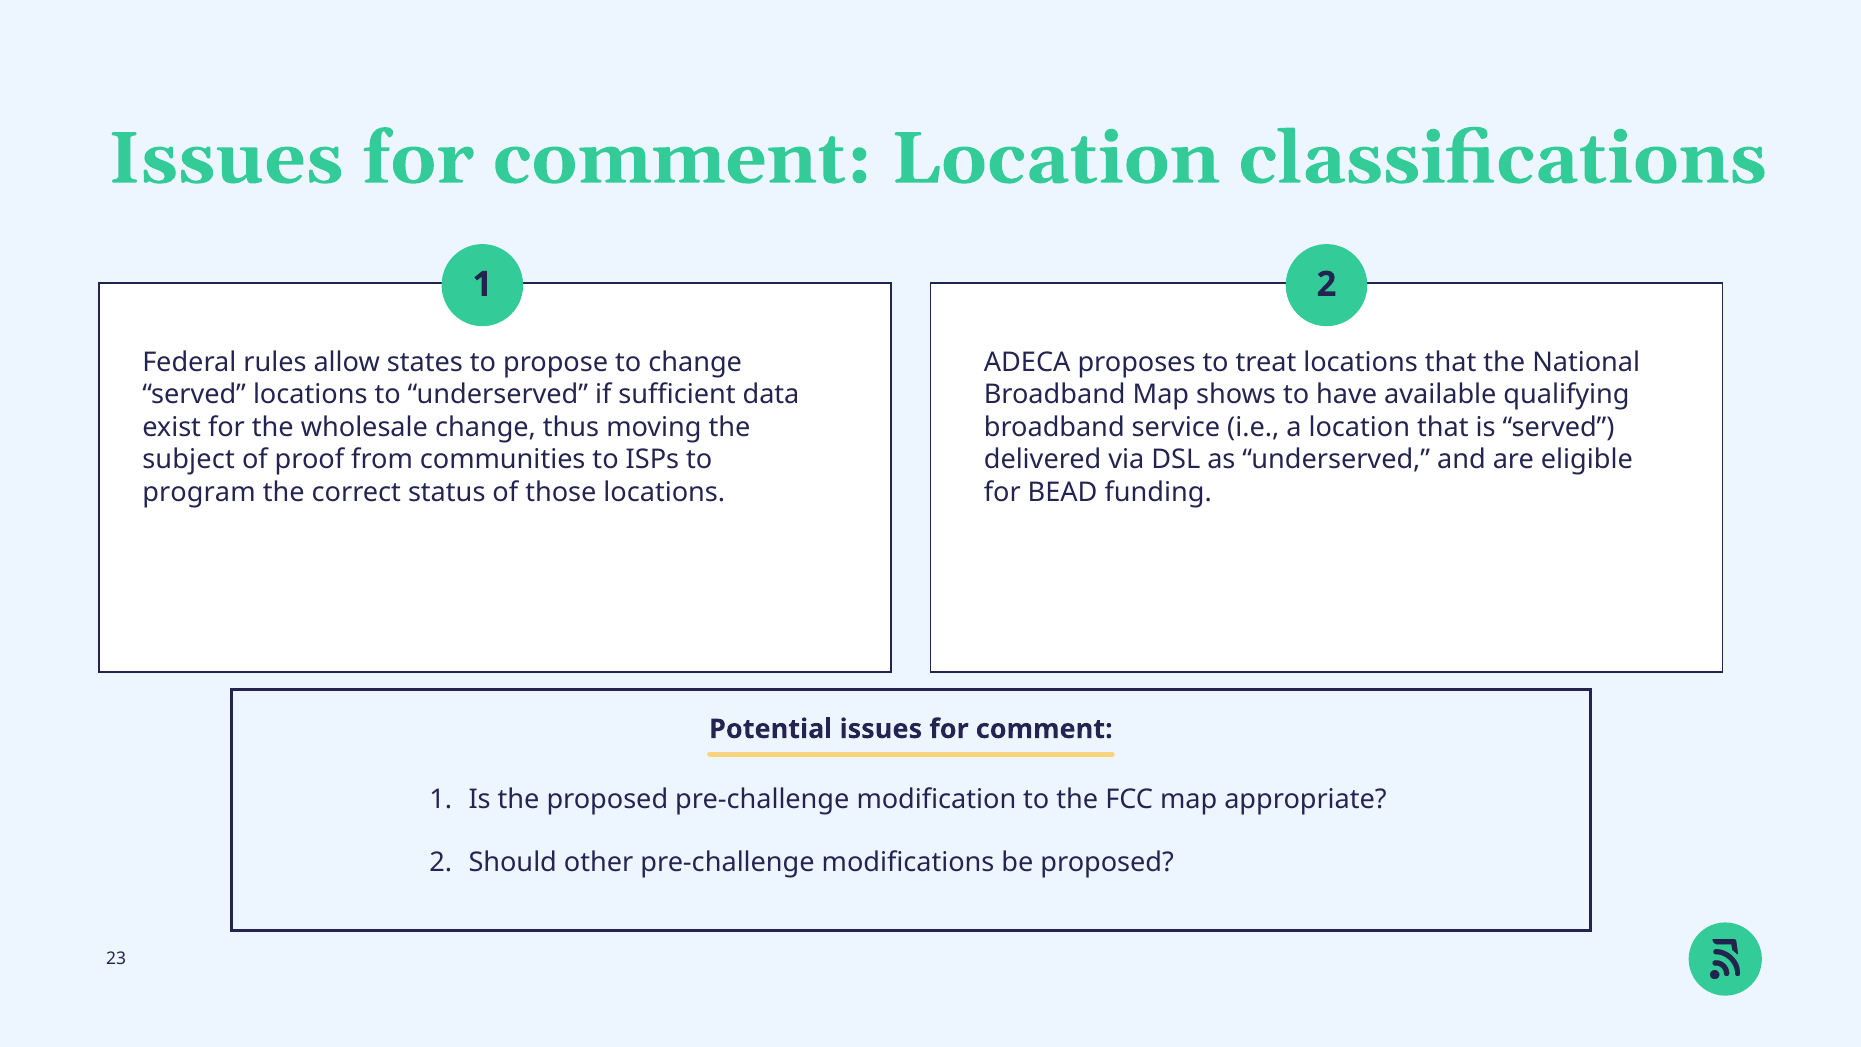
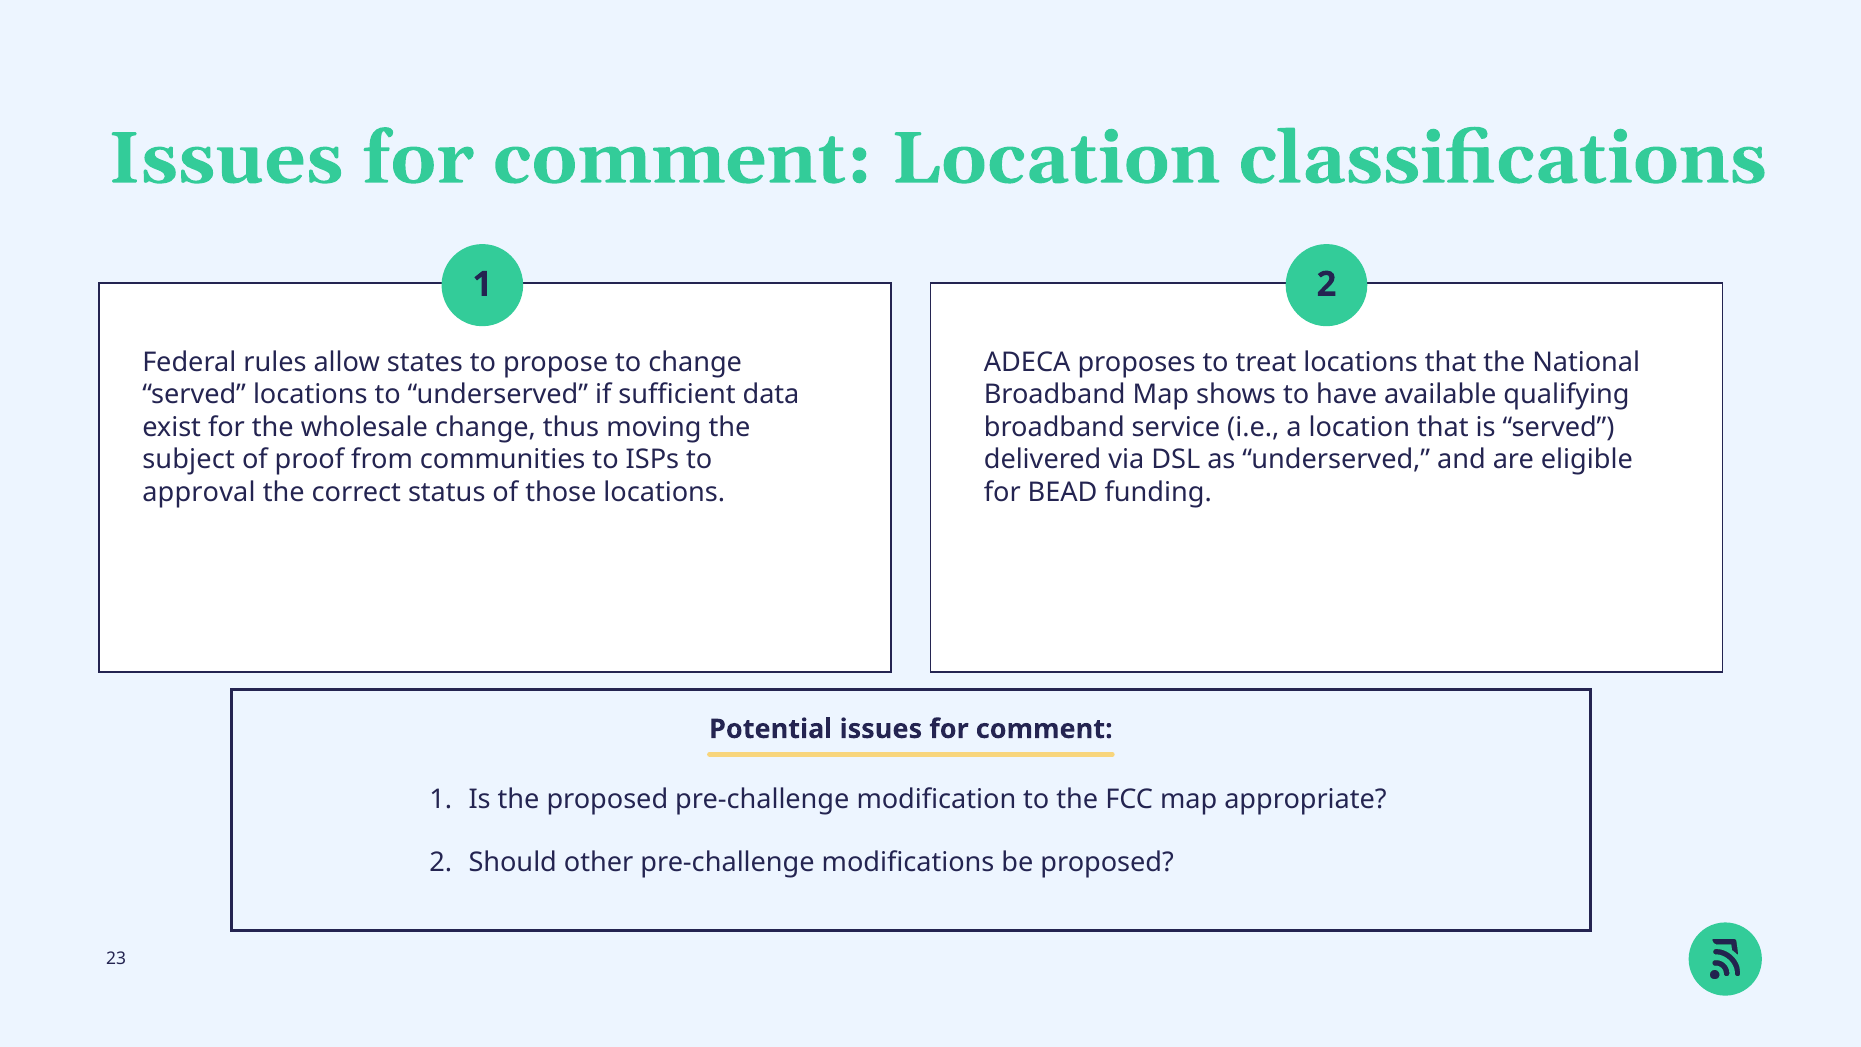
program: program -> approval
